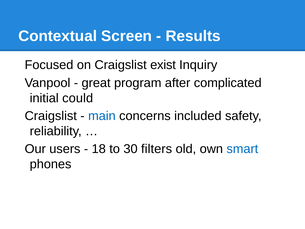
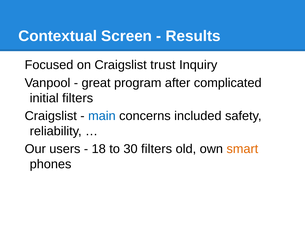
exist: exist -> trust
initial could: could -> filters
smart colour: blue -> orange
